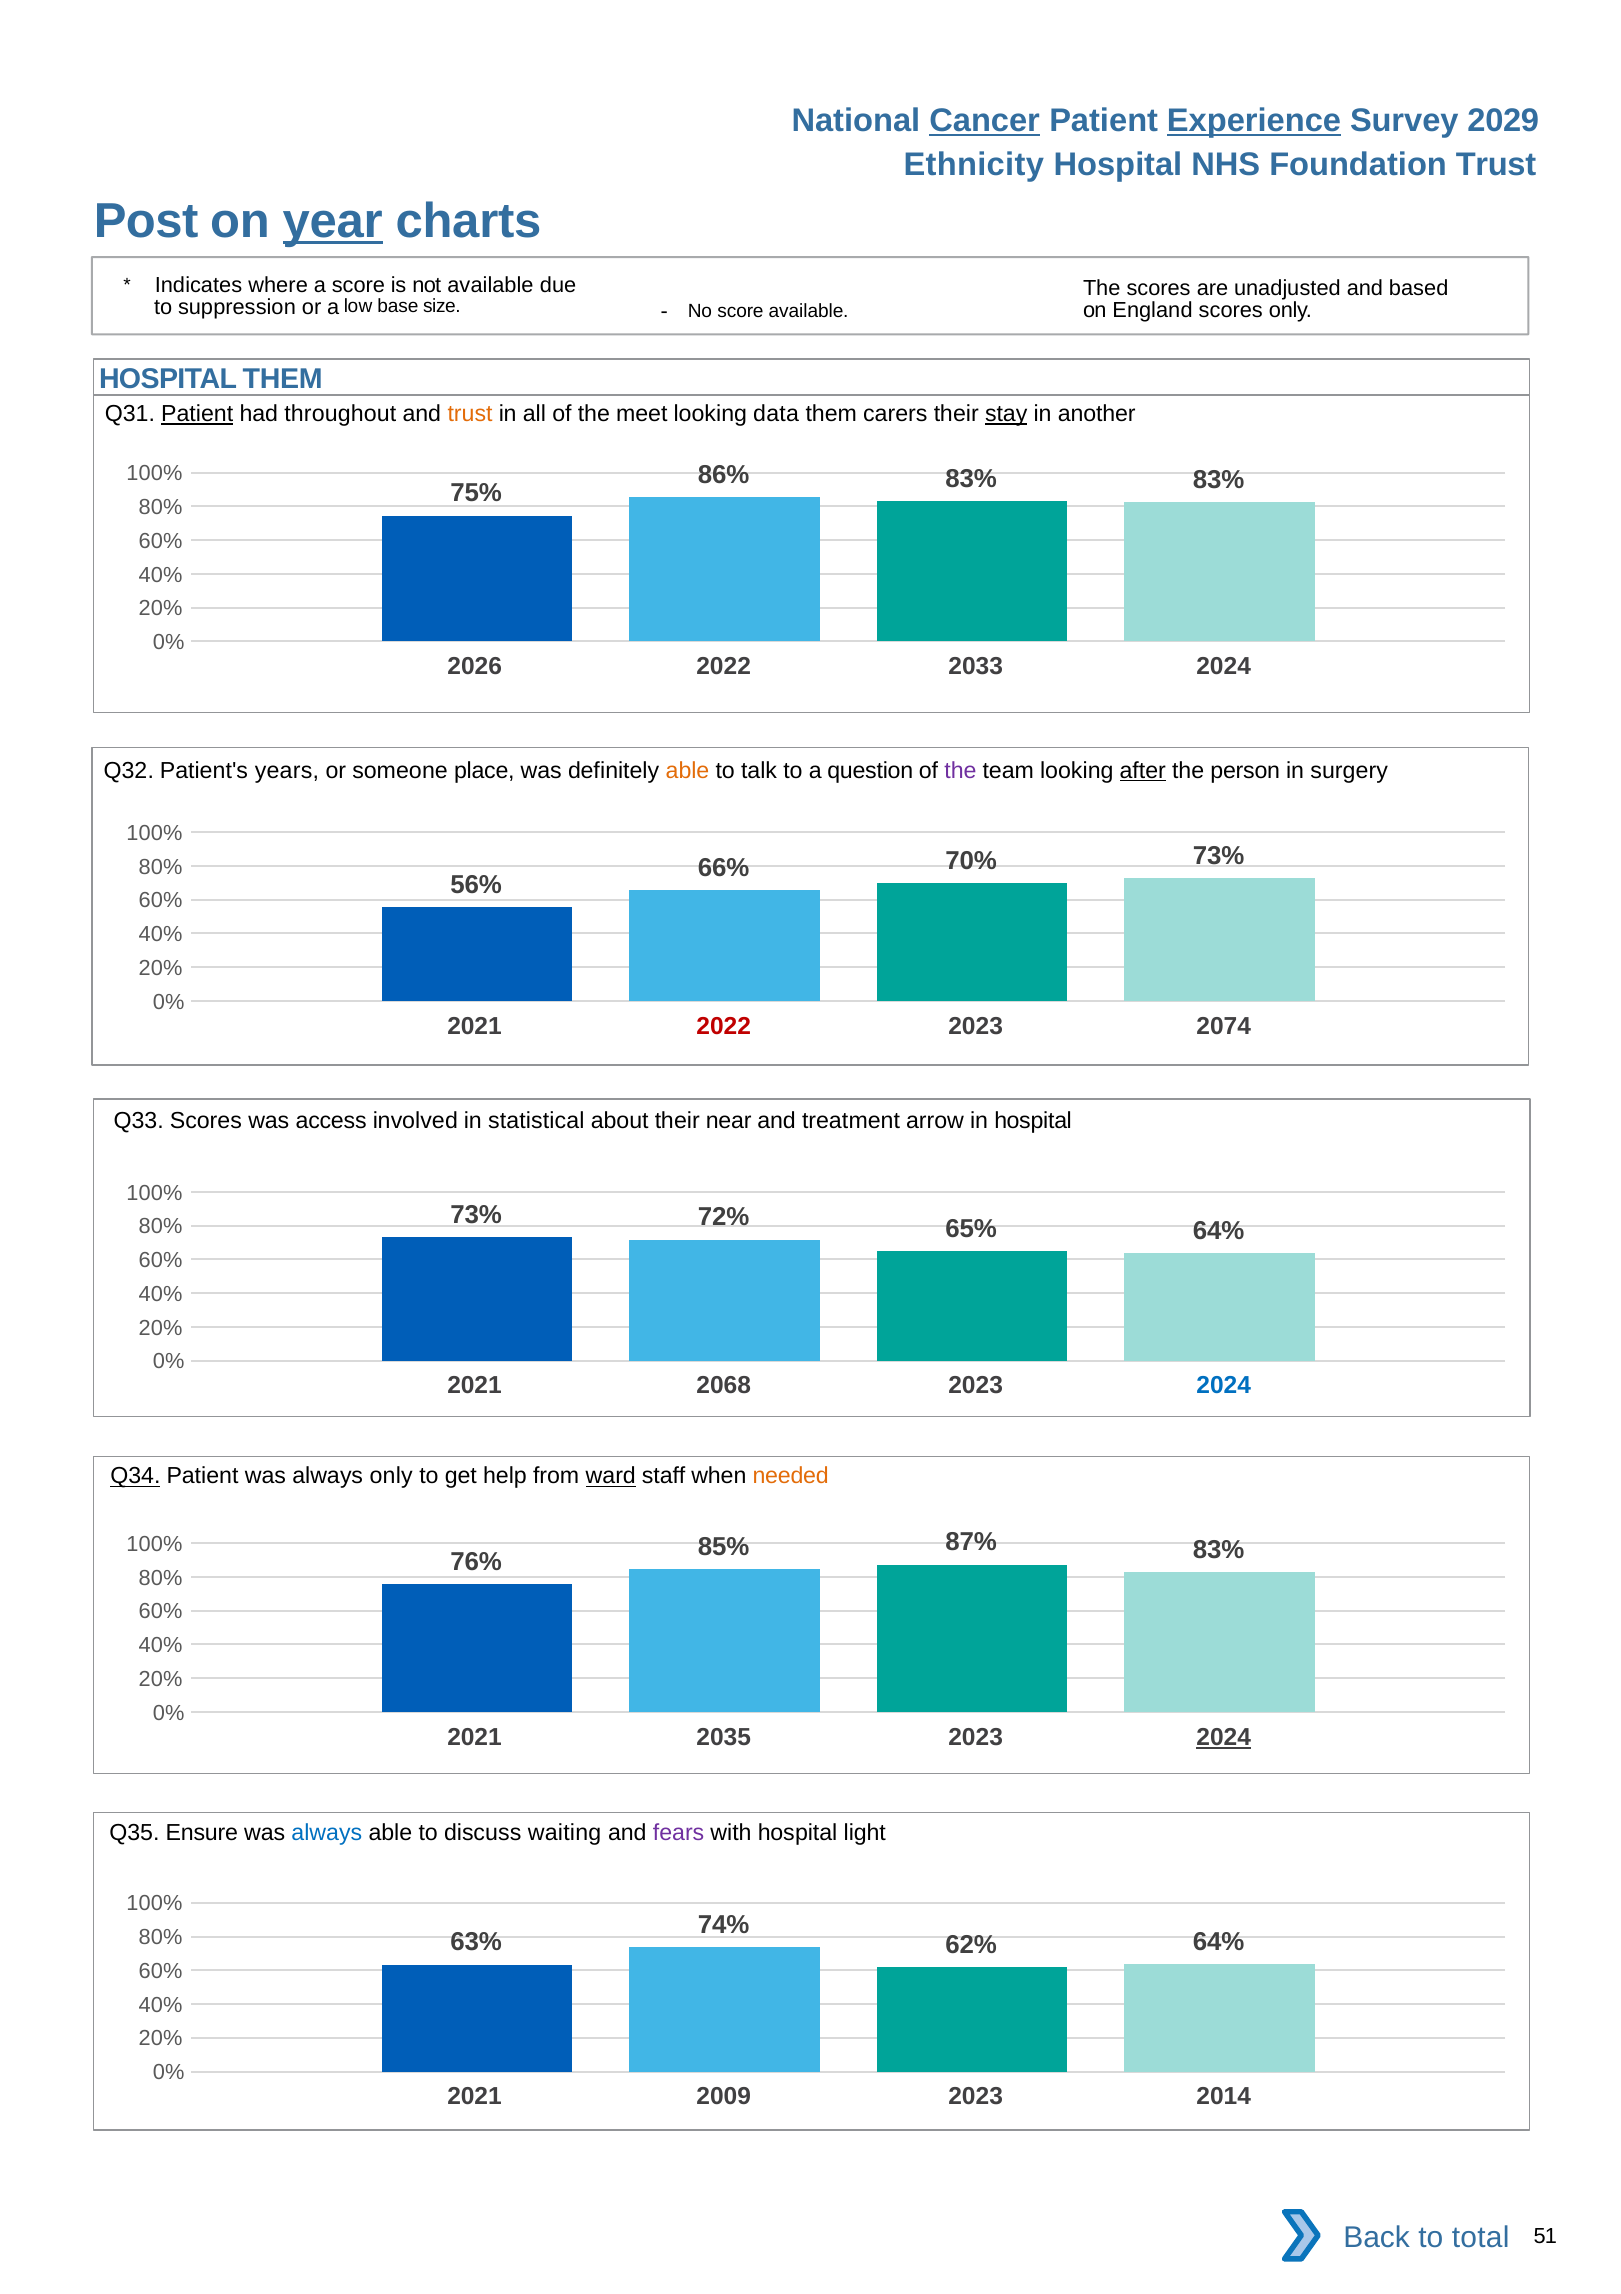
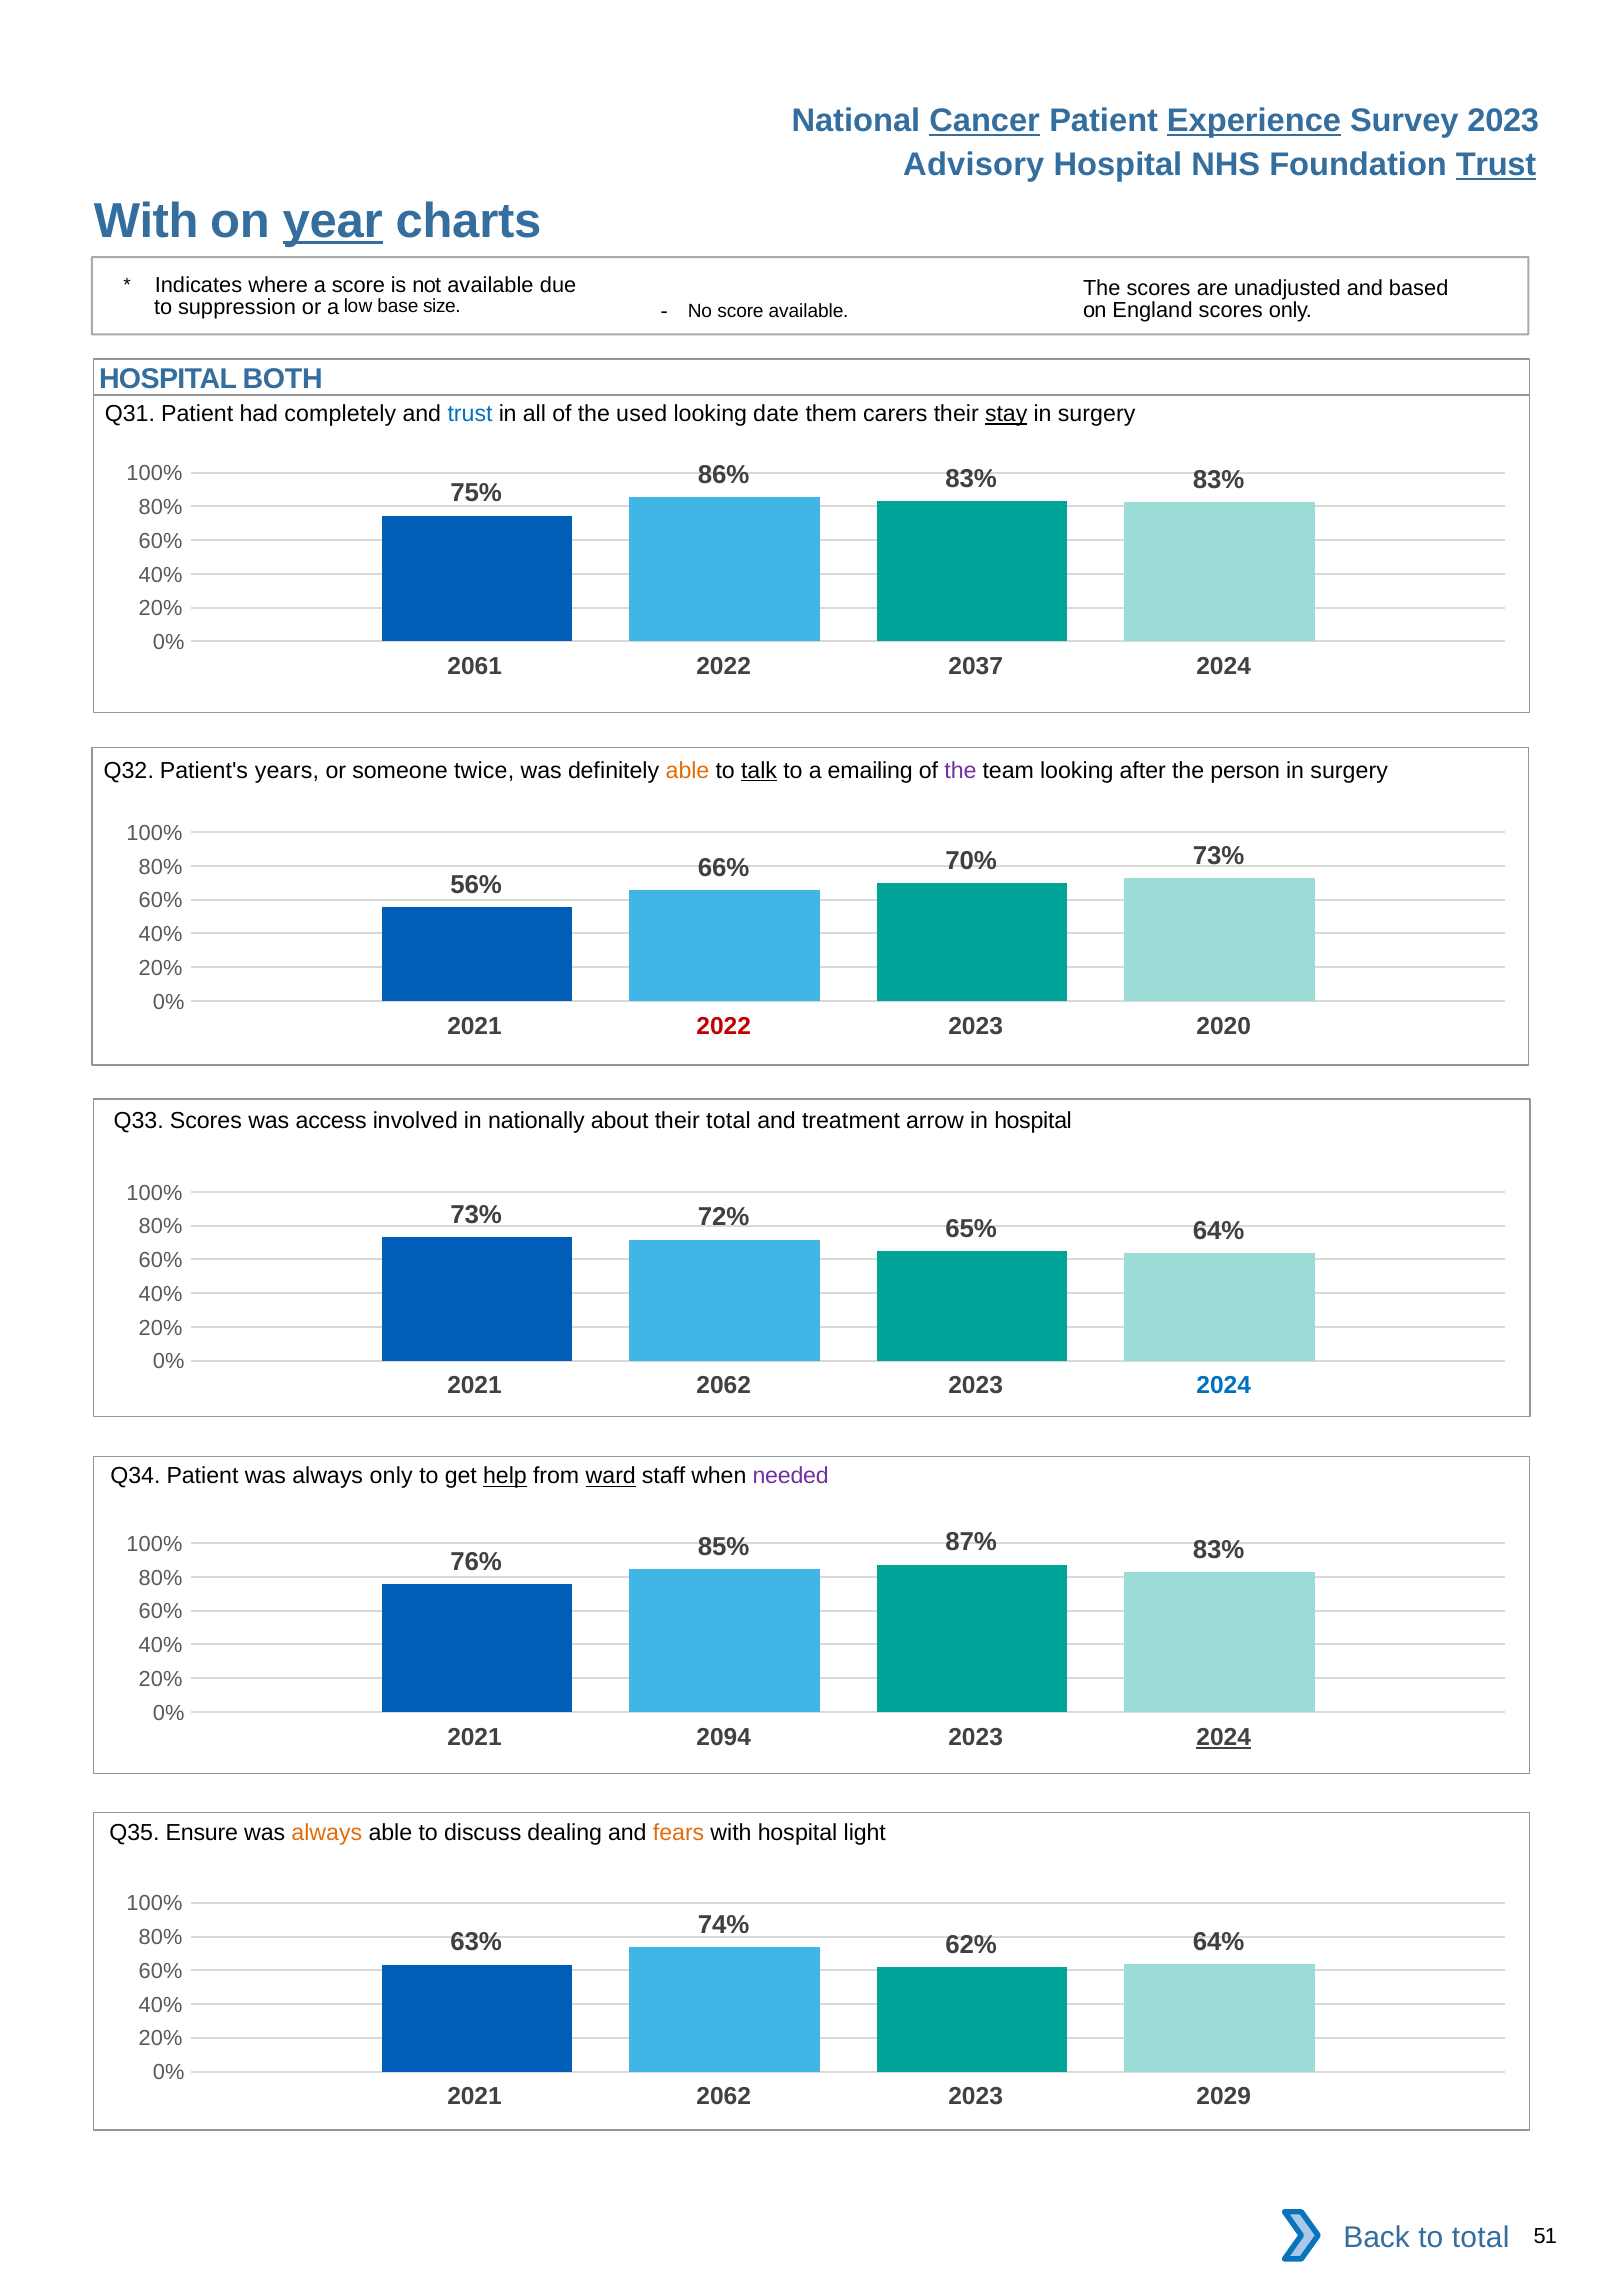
Survey 2029: 2029 -> 2023
Ethnicity: Ethnicity -> Advisory
Trust at (1496, 165) underline: none -> present
Post at (146, 221): Post -> With
HOSPITAL THEM: THEM -> BOTH
Patient at (197, 414) underline: present -> none
throughout: throughout -> completely
trust at (470, 414) colour: orange -> blue
meet: meet -> used
data: data -> date
another at (1097, 414): another -> surgery
2026: 2026 -> 2061
2033: 2033 -> 2037
place: place -> twice
talk underline: none -> present
question: question -> emailing
after underline: present -> none
2074: 2074 -> 2020
statistical: statistical -> nationally
their near: near -> total
2068 at (724, 1386): 2068 -> 2062
Q34 underline: present -> none
help underline: none -> present
needed colour: orange -> purple
2035: 2035 -> 2094
always at (327, 1833) colour: blue -> orange
waiting: waiting -> dealing
fears colour: purple -> orange
2009 at (724, 2096): 2009 -> 2062
2014: 2014 -> 2029
